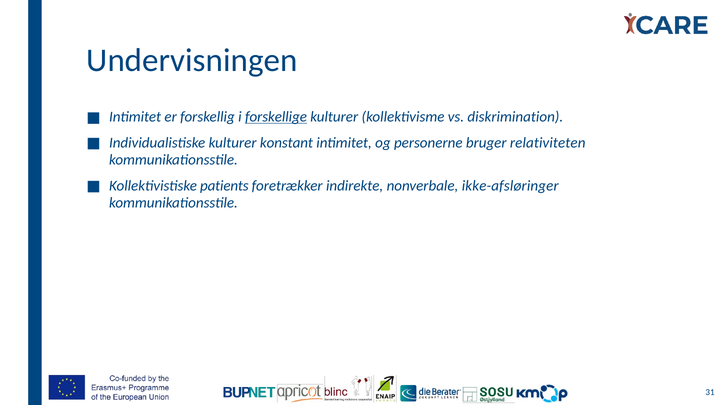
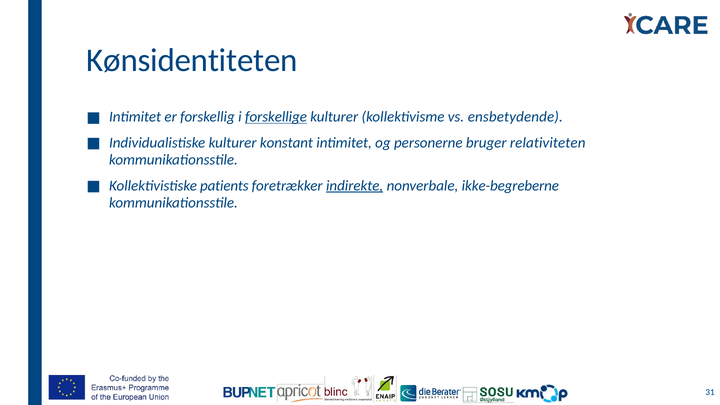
Undervisningen: Undervisningen -> Kønsidentiteten
diskrimination: diskrimination -> ensbetydende
indirekte underline: none -> present
ikke-afsløringer: ikke-afsløringer -> ikke-begreberne
